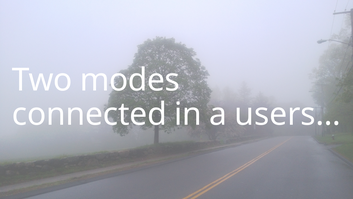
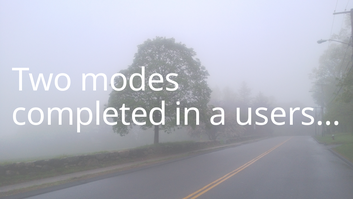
connected: connected -> completed
